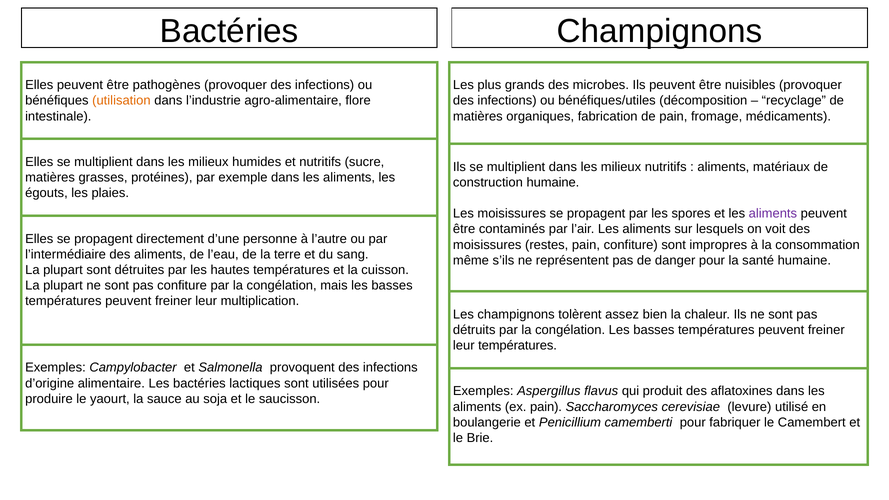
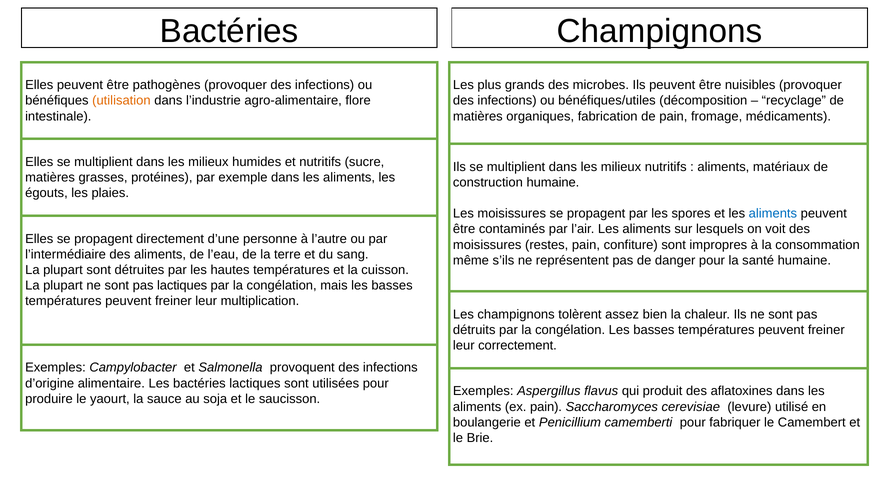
aliments at (773, 214) colour: purple -> blue
pas confiture: confiture -> lactiques
leur températures: températures -> correctement
